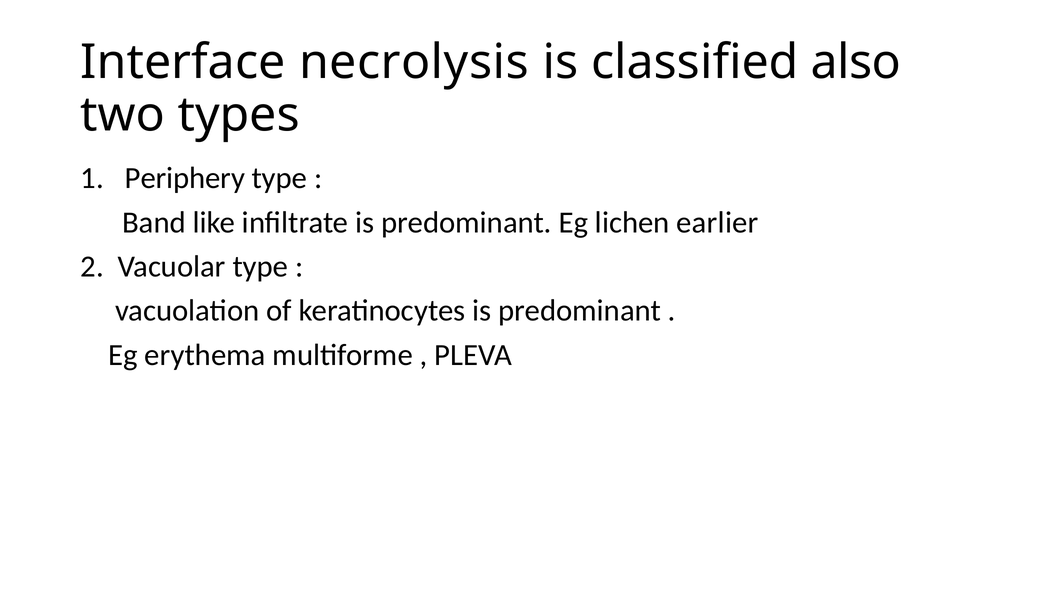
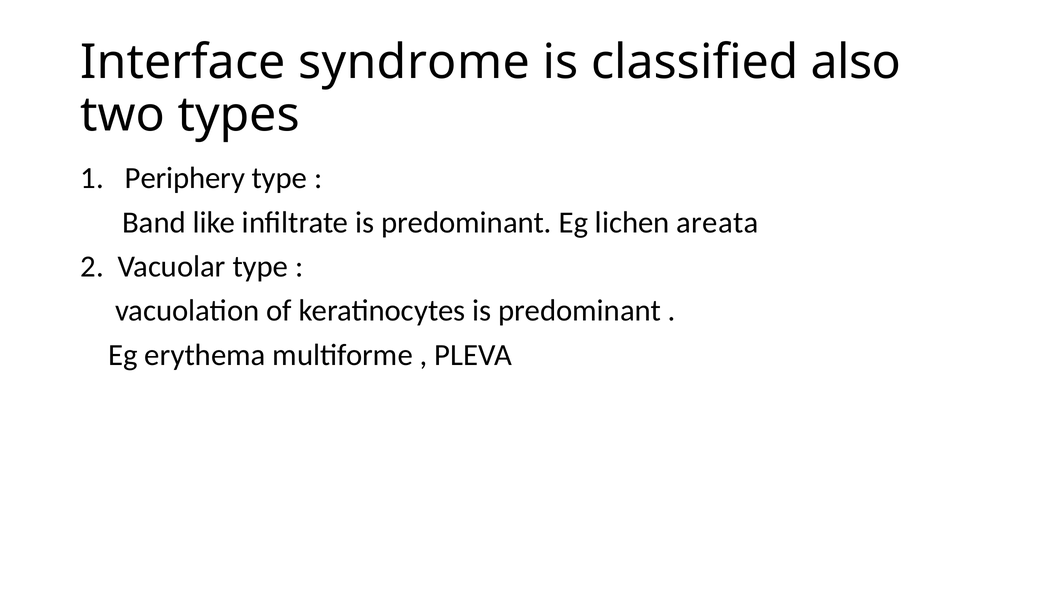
necrolysis: necrolysis -> syndrome
earlier: earlier -> areata
